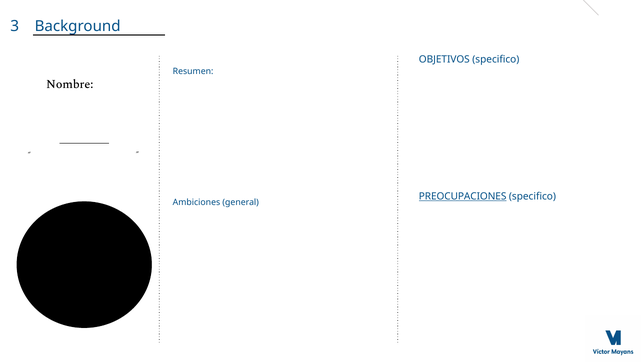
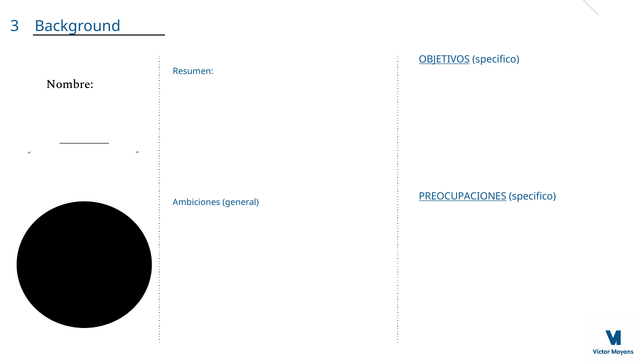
OBJETIVOS underline: none -> present
